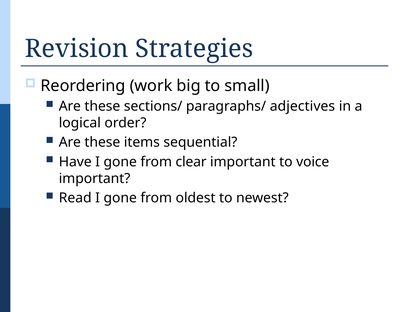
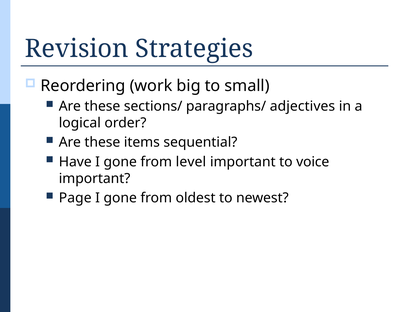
clear: clear -> level
Read: Read -> Page
